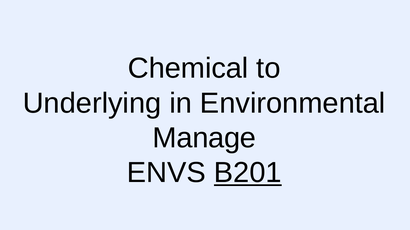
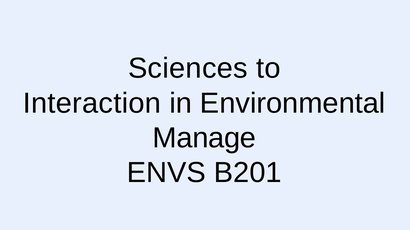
Chemical: Chemical -> Sciences
Underlying: Underlying -> Interaction
B201 underline: present -> none
